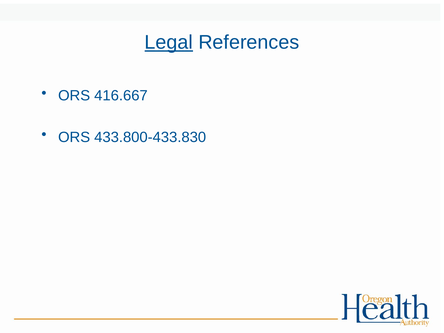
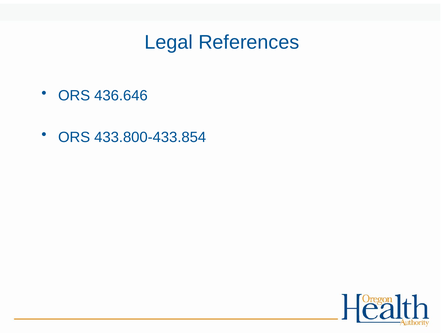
Legal underline: present -> none
416.667: 416.667 -> 436.646
433.800-433.830: 433.800-433.830 -> 433.800-433.854
